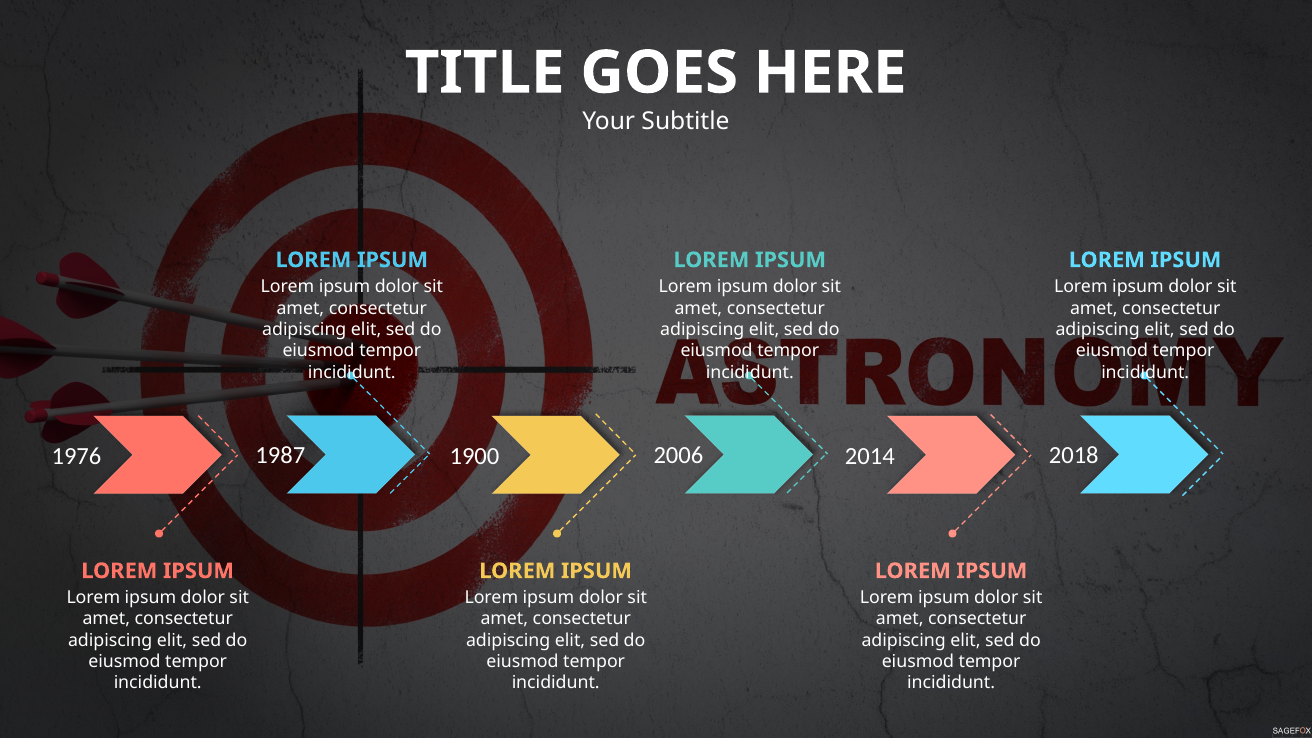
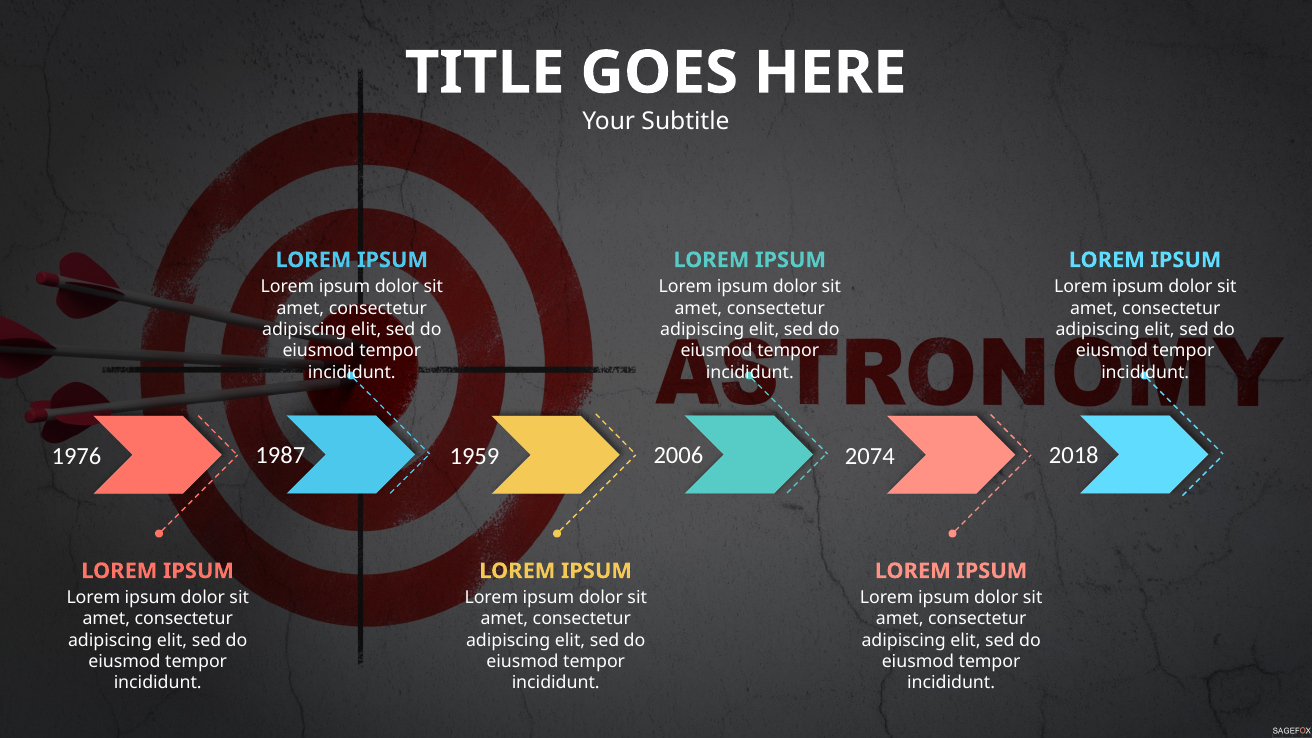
1900: 1900 -> 1959
2014: 2014 -> 2074
